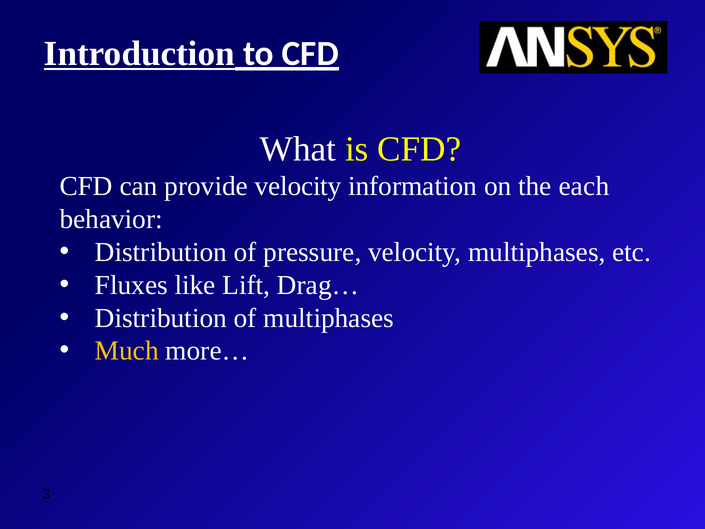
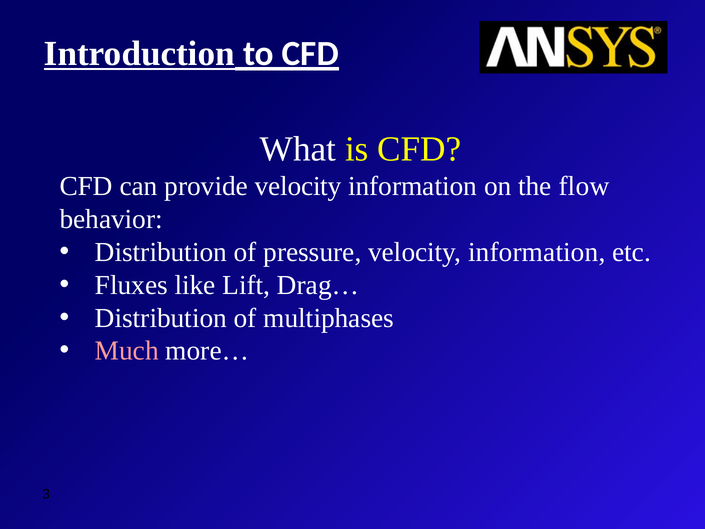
each: each -> flow
pressure velocity multiphases: multiphases -> information
Much colour: yellow -> pink
